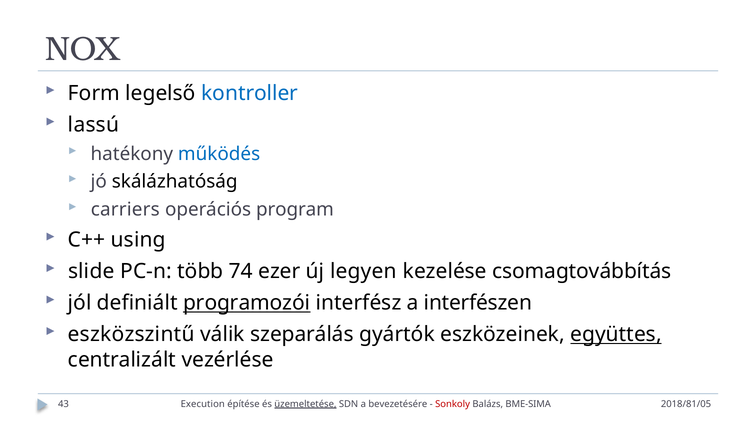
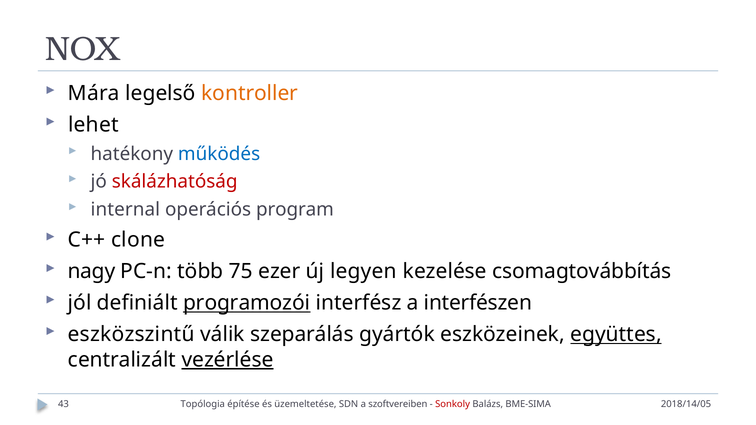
Form: Form -> Mára
kontroller colour: blue -> orange
lassú: lassú -> lehet
skálázhatóság colour: black -> red
carriers: carriers -> internal
using: using -> clone
slide: slide -> nagy
74: 74 -> 75
vezérlése underline: none -> present
Execution: Execution -> Topólogia
üzemeltetése underline: present -> none
bevezetésére: bevezetésére -> szoftvereiben
2018/81/05: 2018/81/05 -> 2018/14/05
